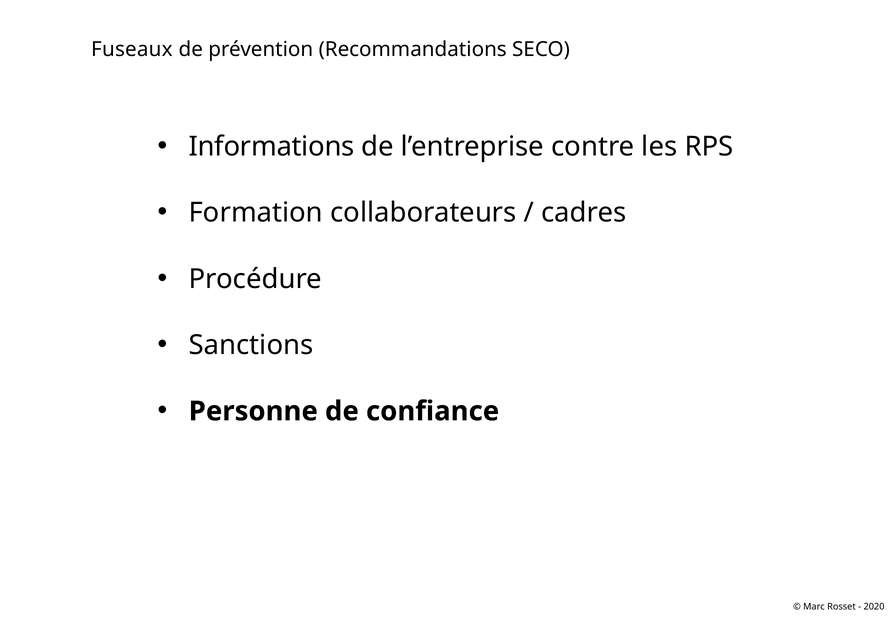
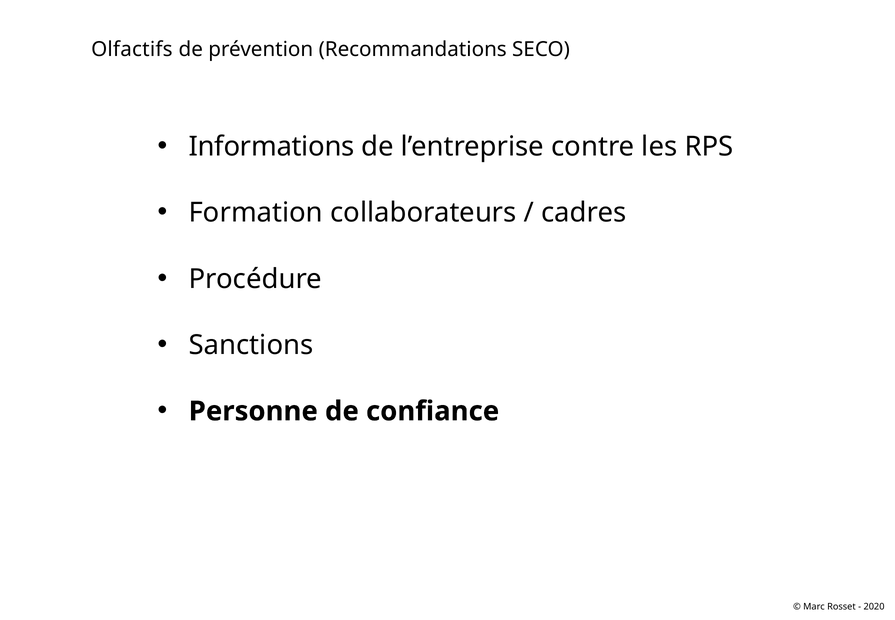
Fuseaux: Fuseaux -> Olfactifs
